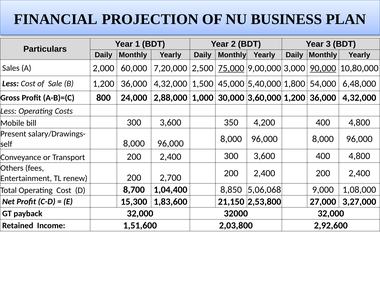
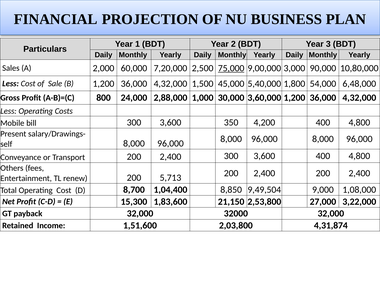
90,000 underline: present -> none
2,700: 2,700 -> 5,713
5,06,068: 5,06,068 -> 9,49,504
3,27,000: 3,27,000 -> 3,22,000
2,92,600: 2,92,600 -> 4,31,874
